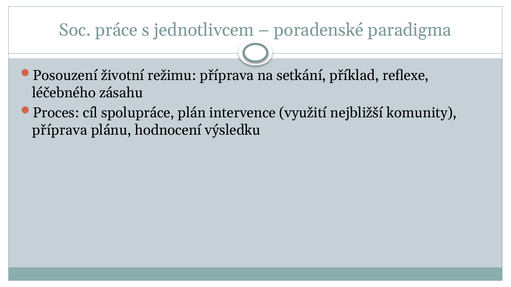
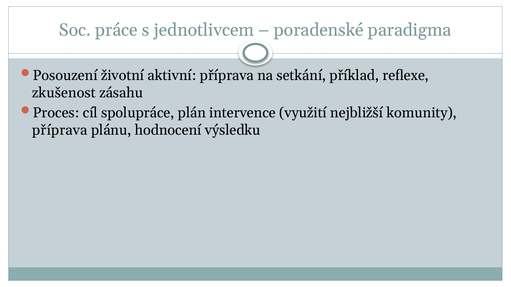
režimu: režimu -> aktivní
léčebného: léčebného -> zkušenost
